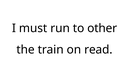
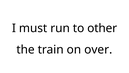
read: read -> over
